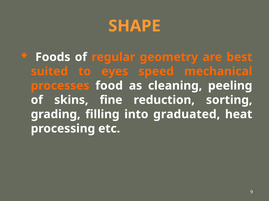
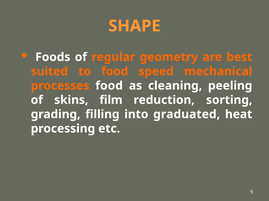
to eyes: eyes -> food
fine: fine -> film
